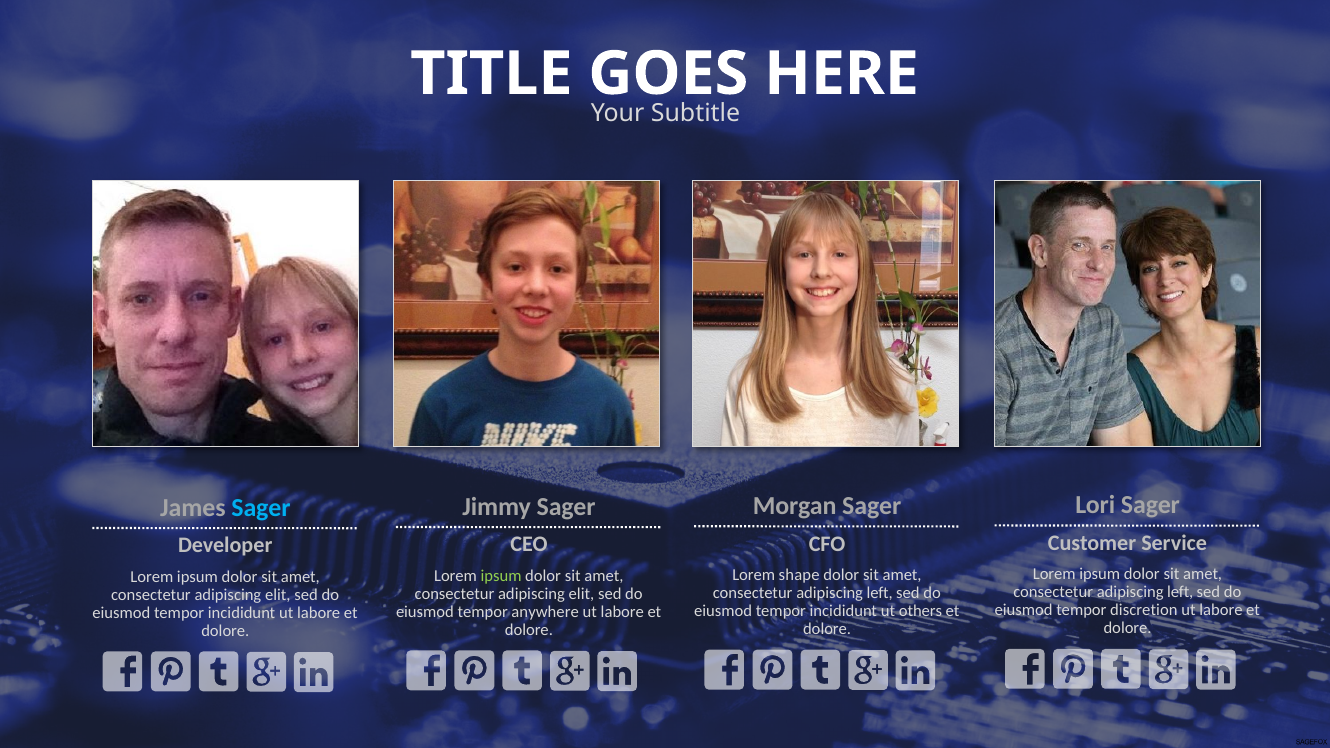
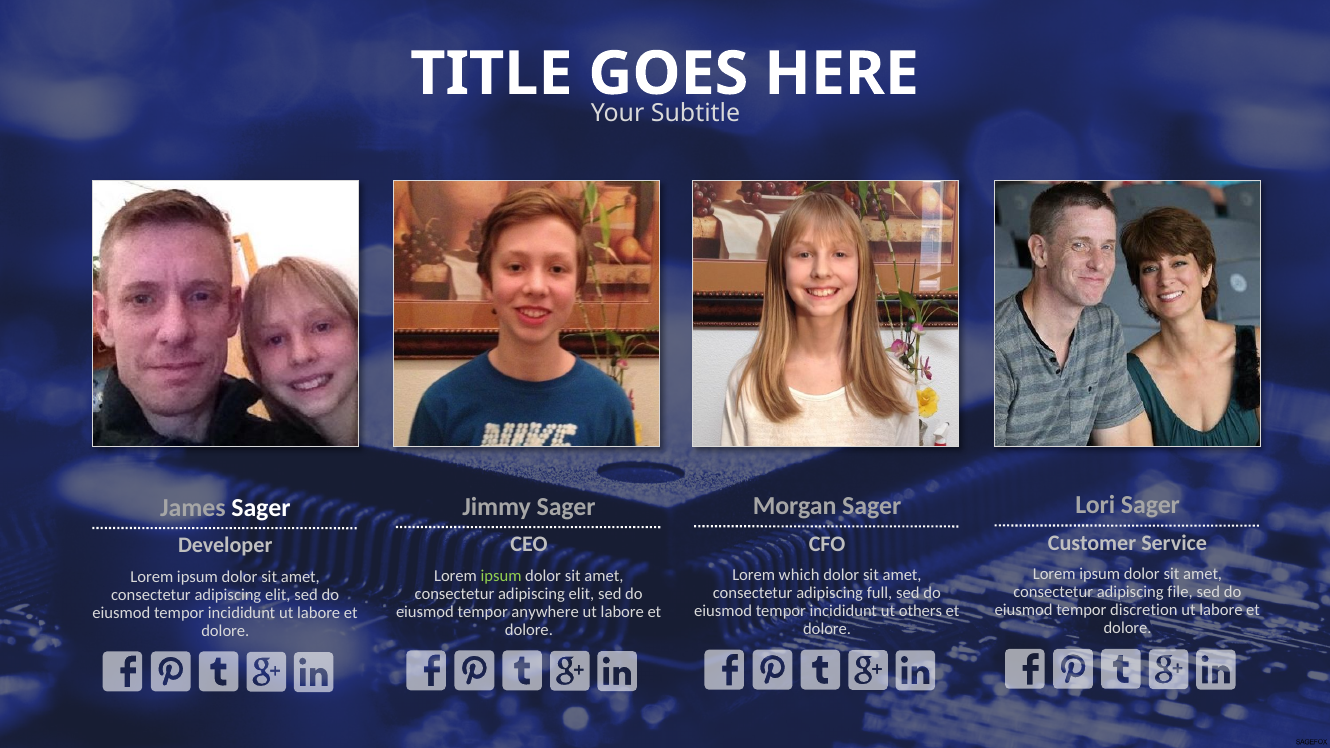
Sager at (261, 508) colour: light blue -> white
shape: shape -> which
left at (1180, 592): left -> file
left at (880, 593): left -> full
